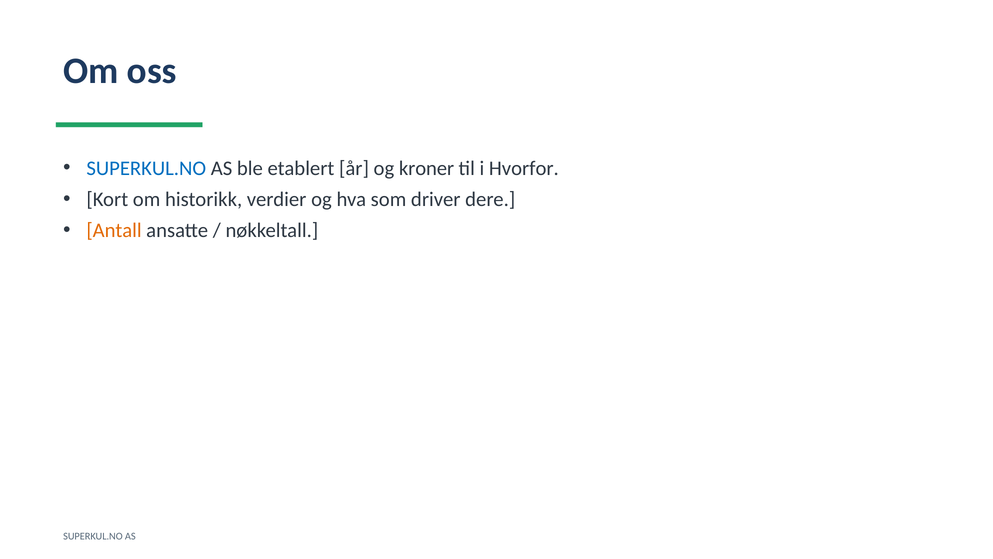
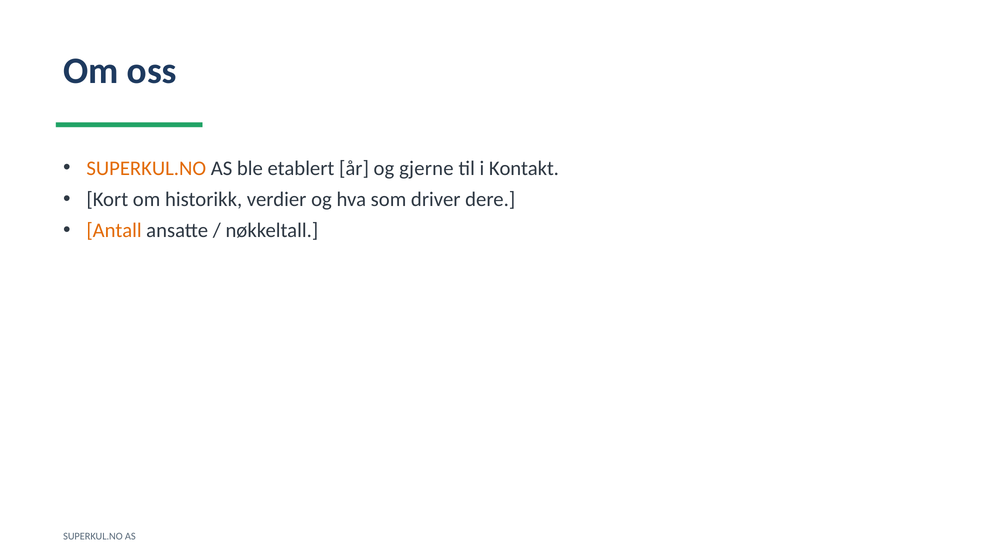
SUPERKUL.NO at (146, 168) colour: blue -> orange
kroner: kroner -> gjerne
Hvorfor: Hvorfor -> Kontakt
